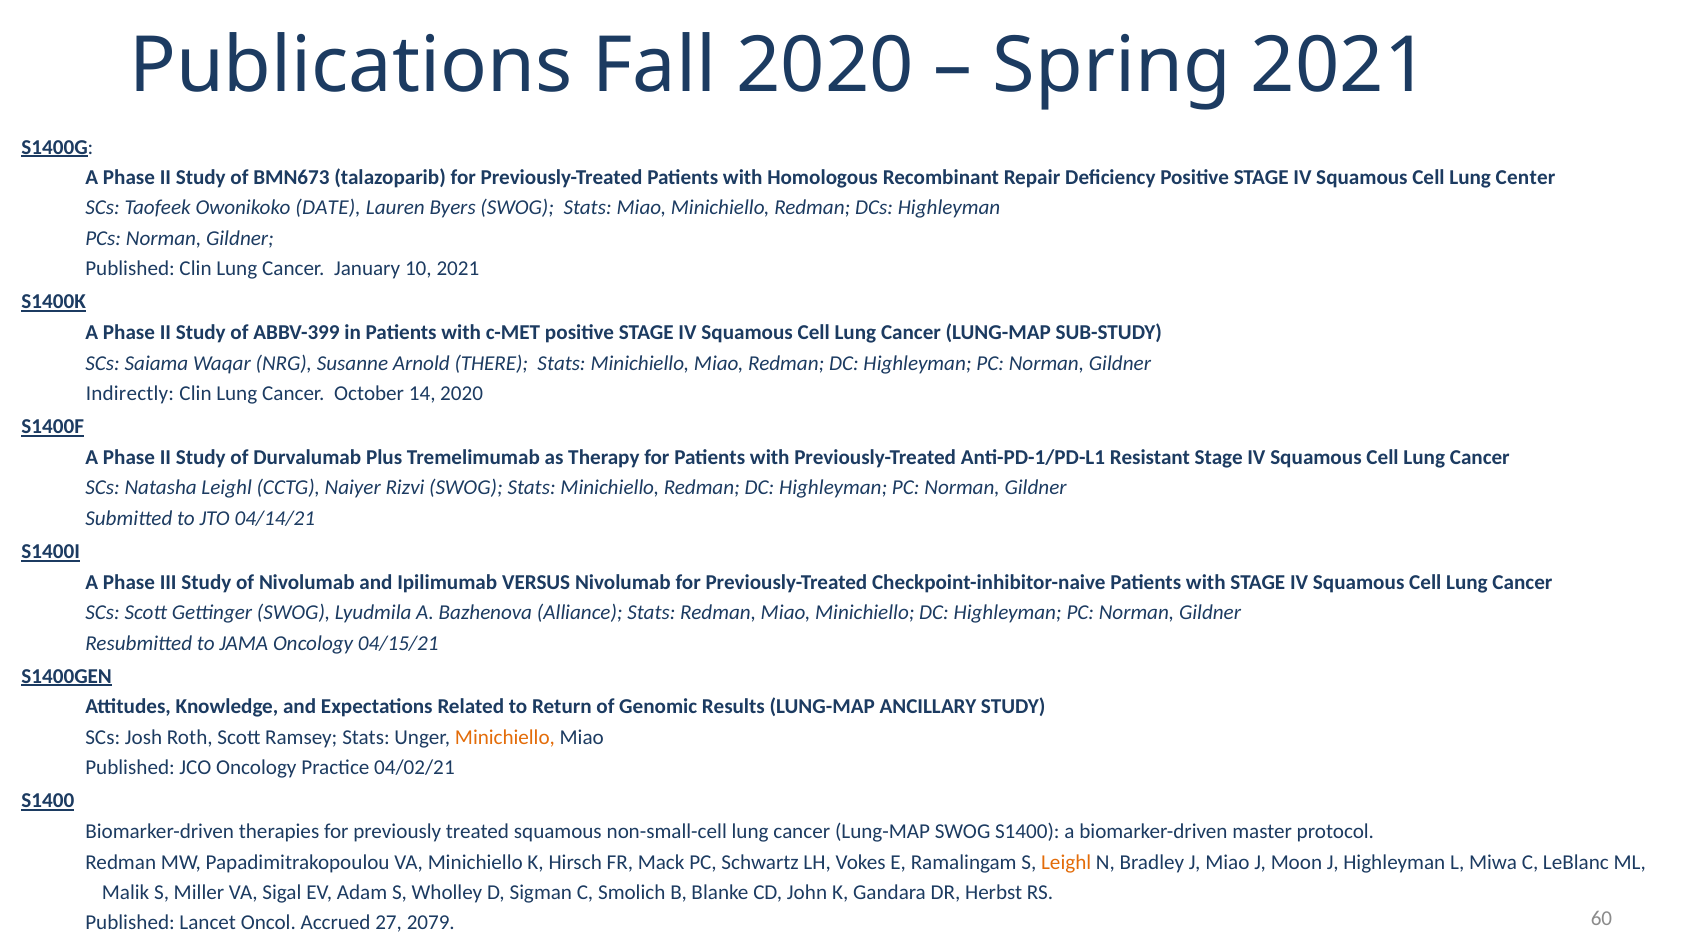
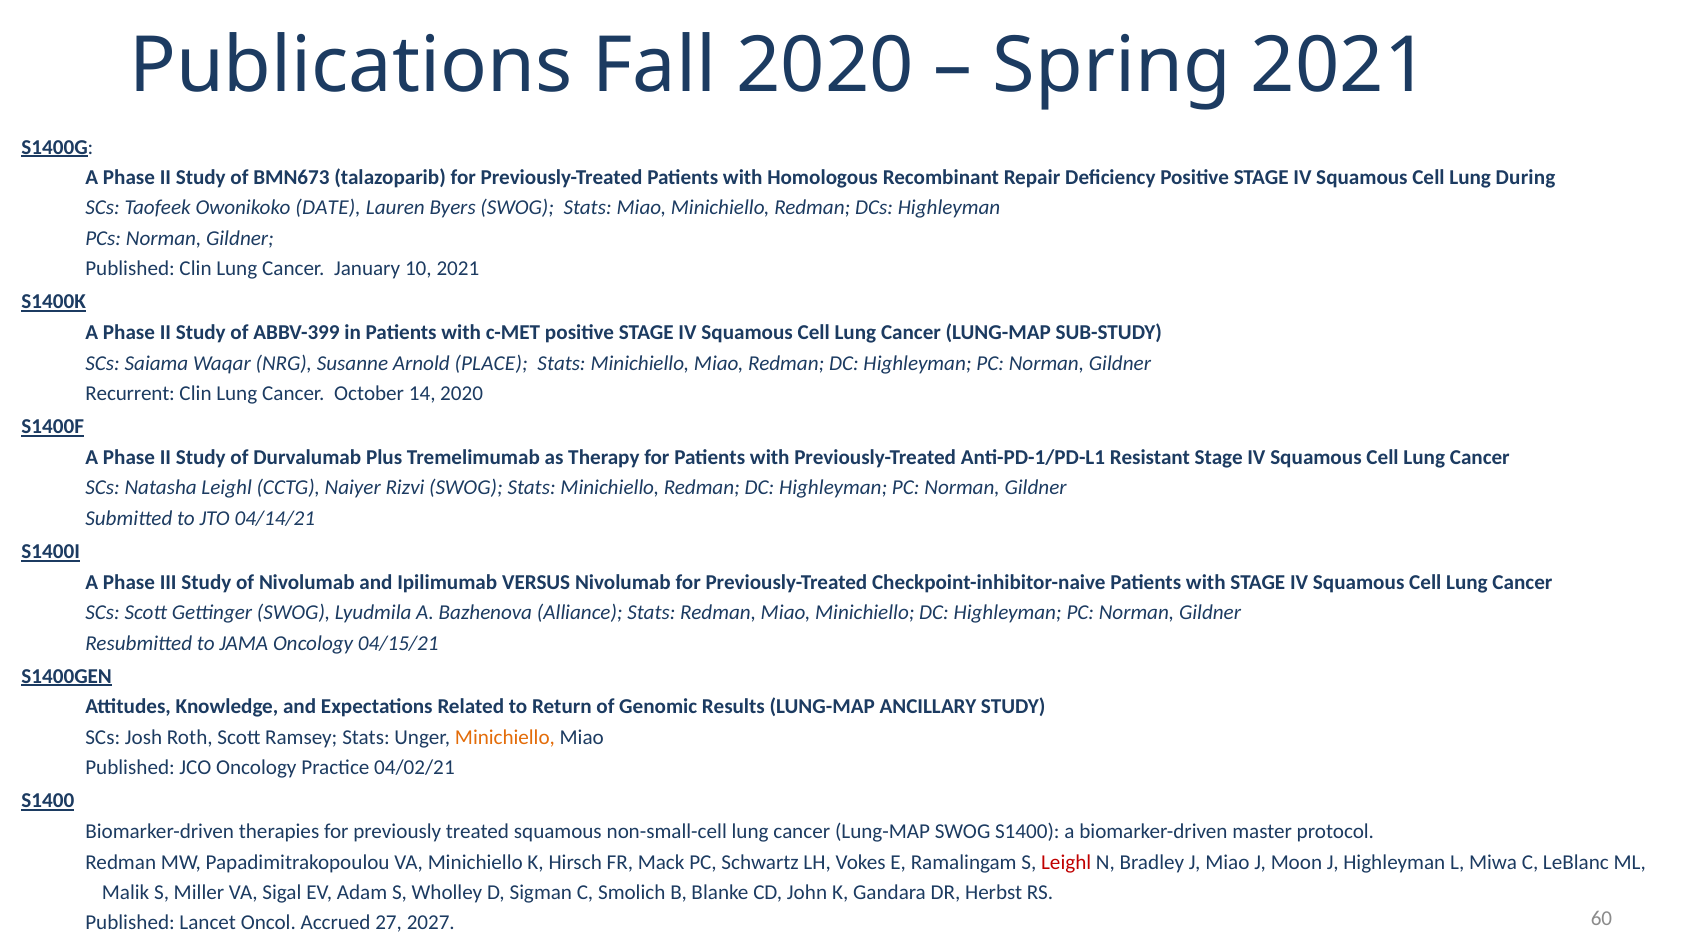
Center: Center -> During
THERE: THERE -> PLACE
Indirectly: Indirectly -> Recurrent
Leighl at (1066, 862) colour: orange -> red
2079: 2079 -> 2027
